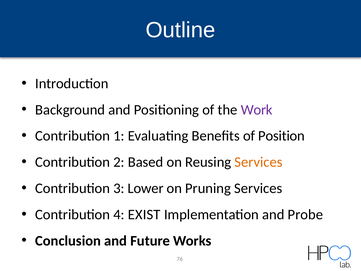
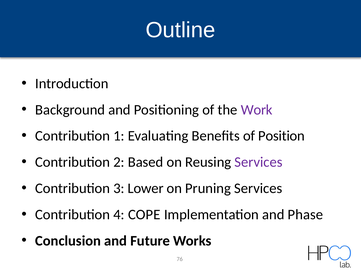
Services at (259, 162) colour: orange -> purple
EXIST: EXIST -> COPE
Probe: Probe -> Phase
